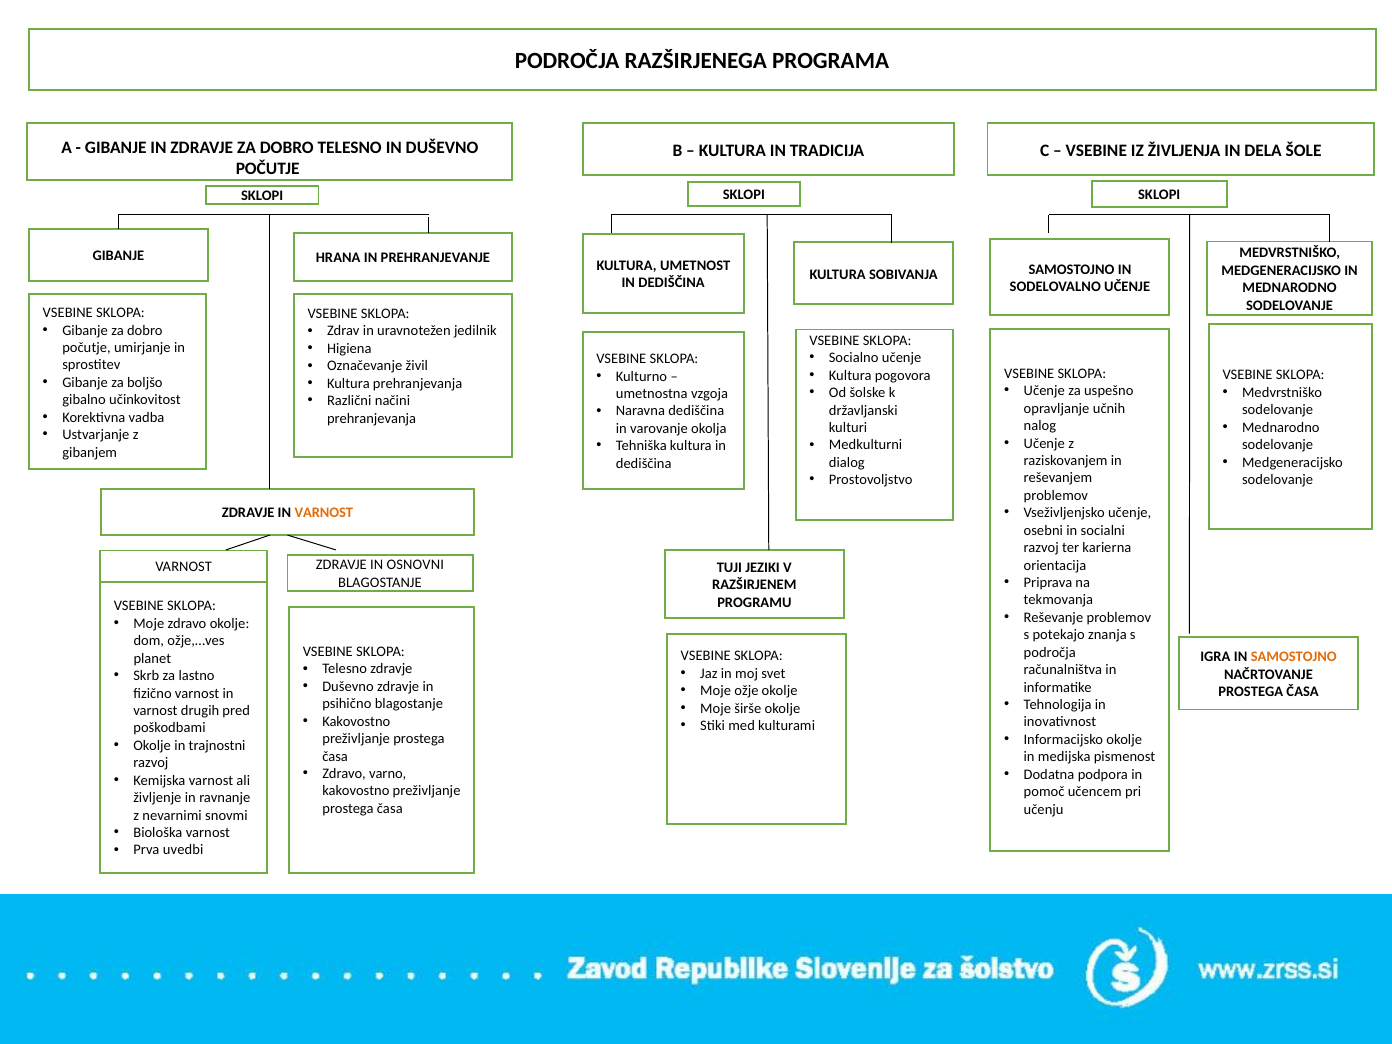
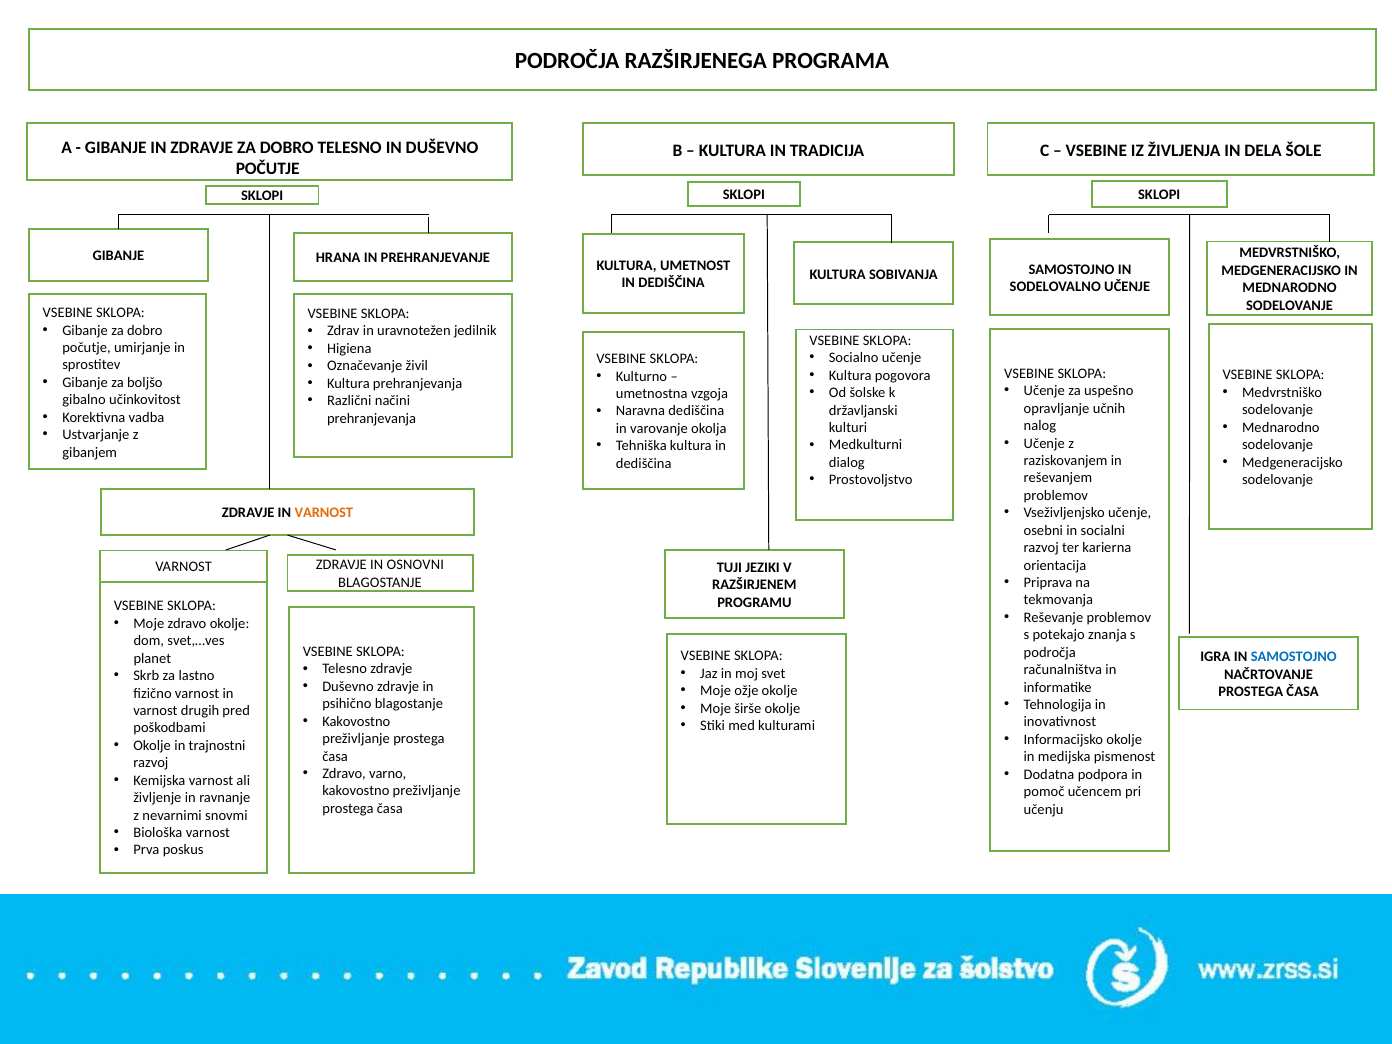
ožje,…ves: ožje,…ves -> svet,…ves
SAMOSTOJNO at (1294, 657) colour: orange -> blue
uvedbi: uvedbi -> poskus
